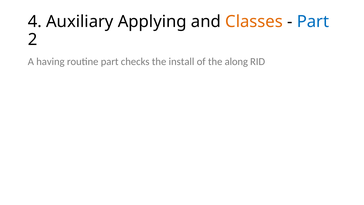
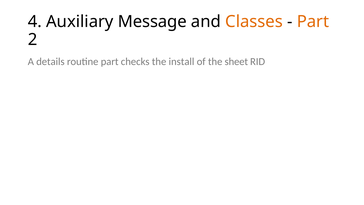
Applying: Applying -> Message
Part at (313, 22) colour: blue -> orange
having: having -> details
along: along -> sheet
